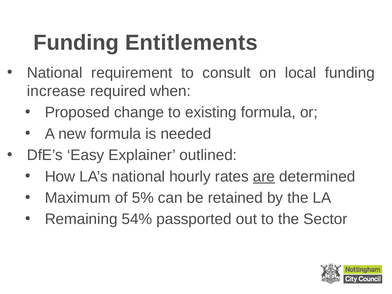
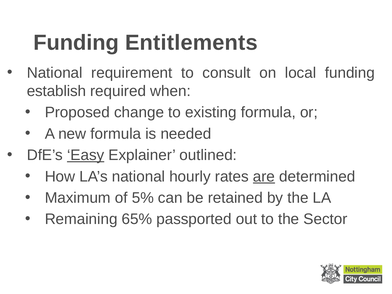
increase: increase -> establish
Easy underline: none -> present
54%: 54% -> 65%
